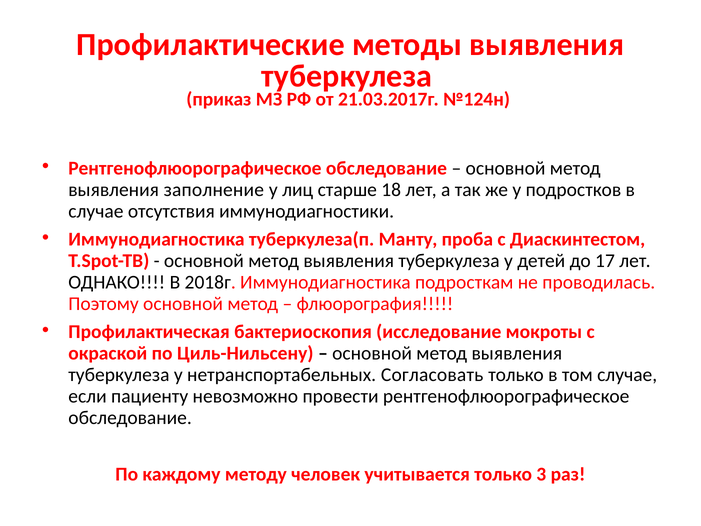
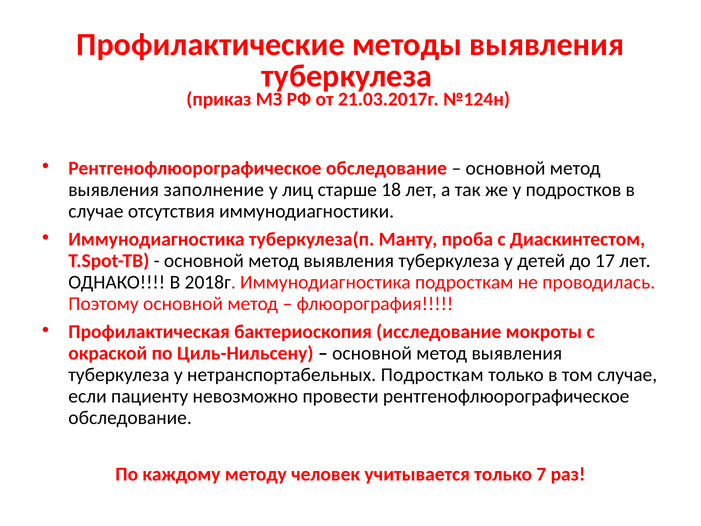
нетранспортабельных Согласовать: Согласовать -> Подросткам
3: 3 -> 7
